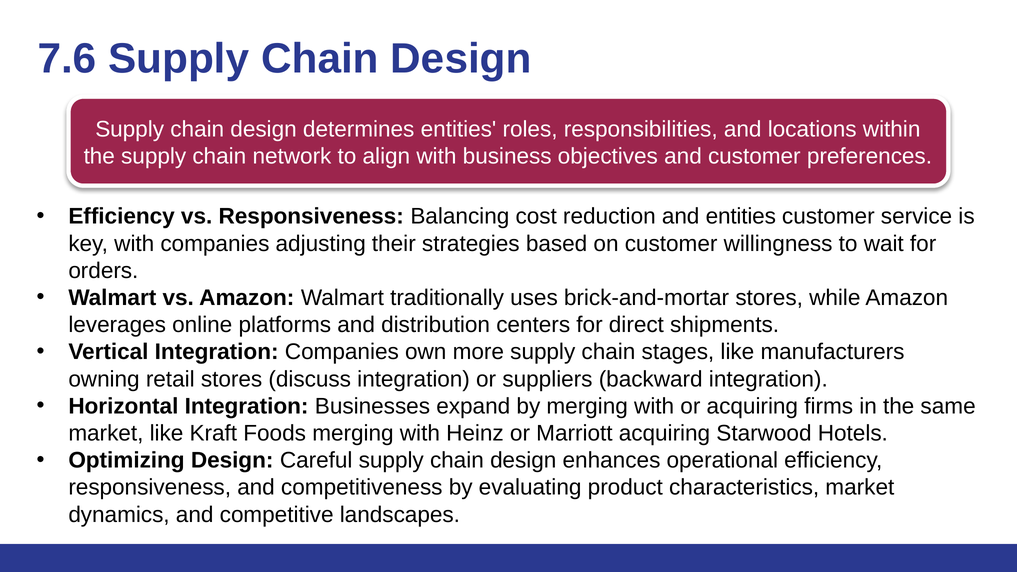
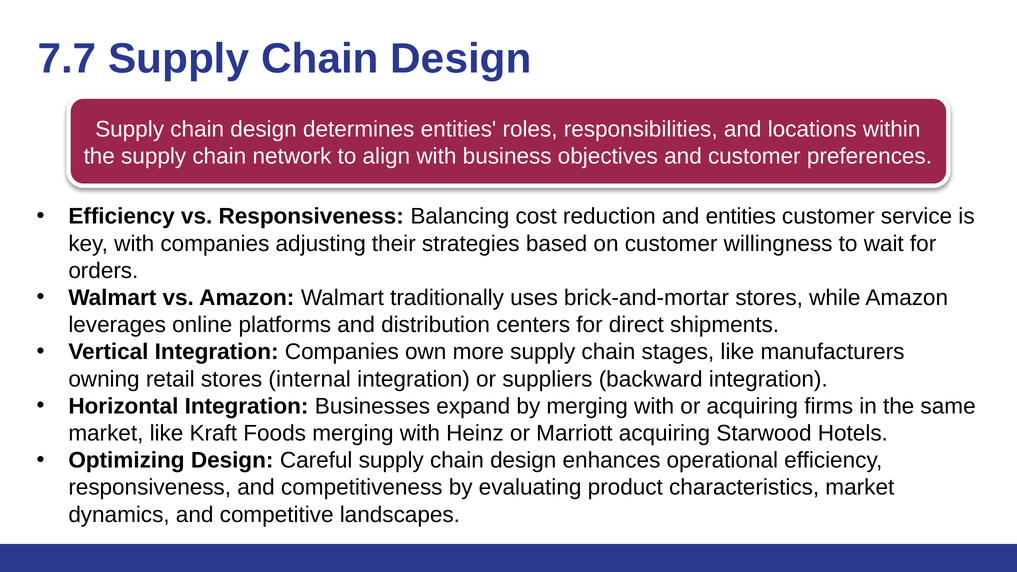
7.6: 7.6 -> 7.7
discuss: discuss -> internal
